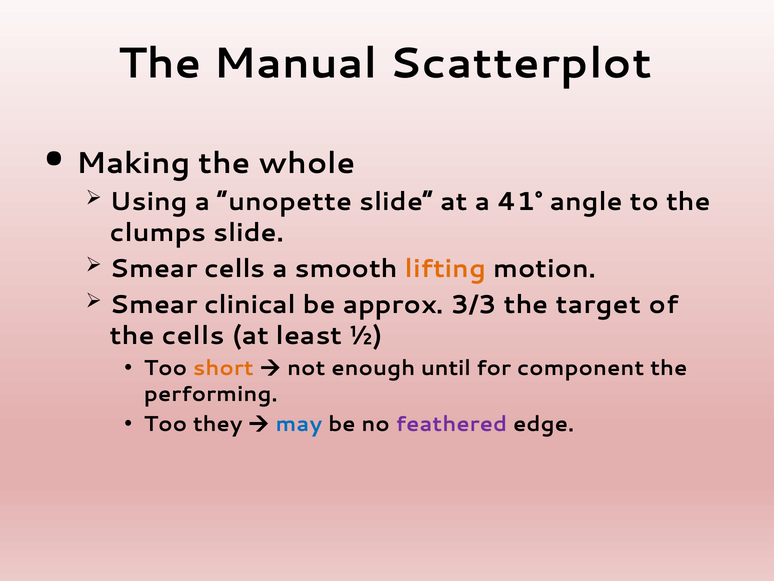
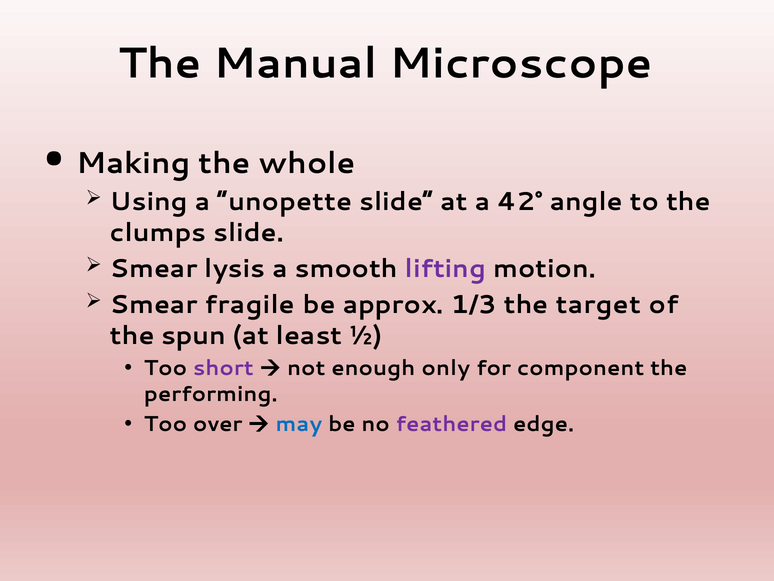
Scatterplot: Scatterplot -> Microscope
41°: 41° -> 42°
Smear cells: cells -> lysis
lifting colour: orange -> purple
clinical: clinical -> fragile
3/3: 3/3 -> 1/3
the cells: cells -> spun
short colour: orange -> purple
until: until -> only
they: they -> over
